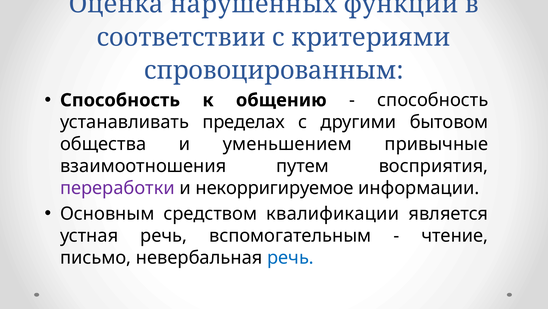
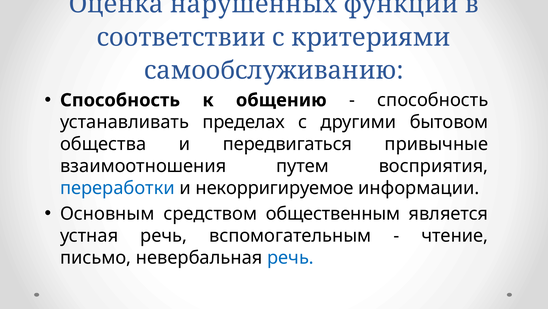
спровоцированным: спровоцированным -> самообслуживанию
уменьшением: уменьшением -> передвигаться
переработки colour: purple -> blue
квалификации: квалификации -> общественным
